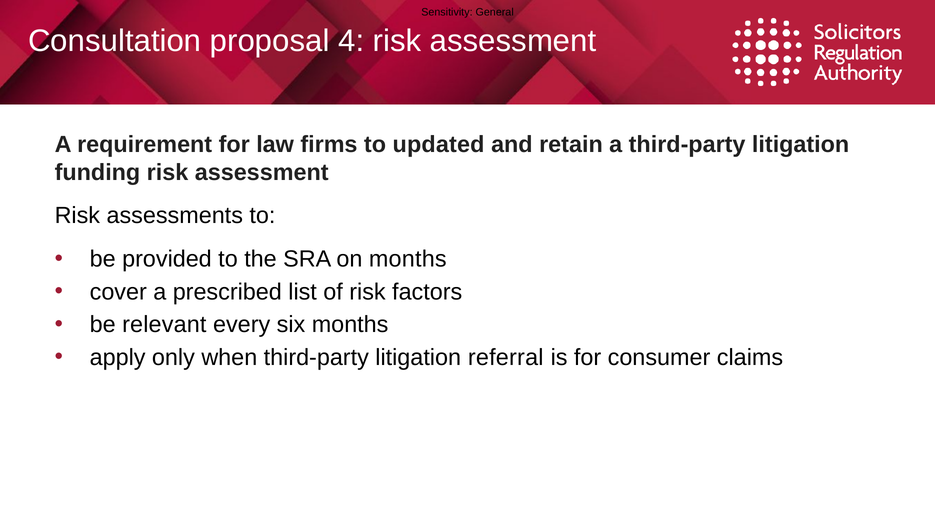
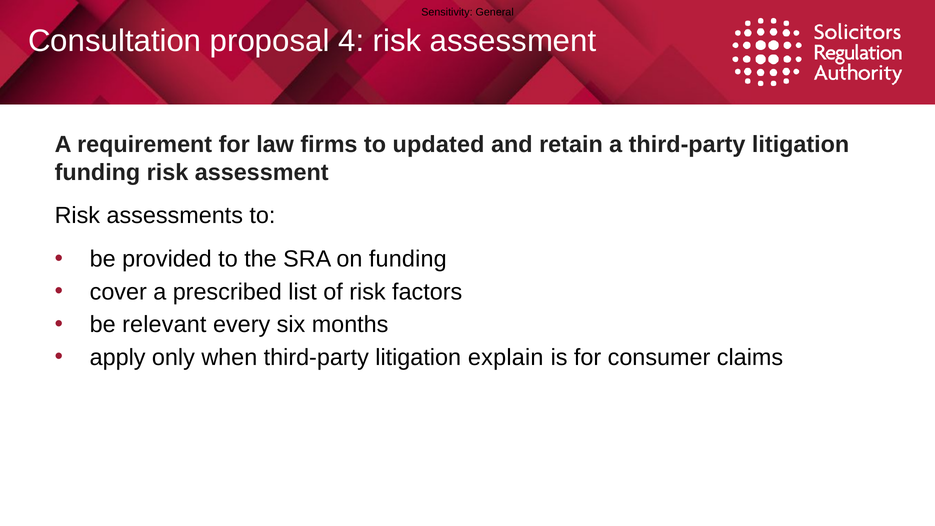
on months: months -> funding
referral: referral -> explain
